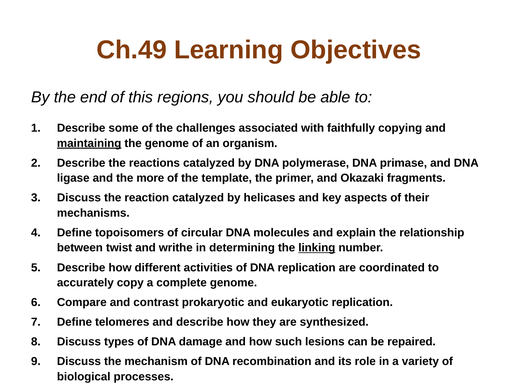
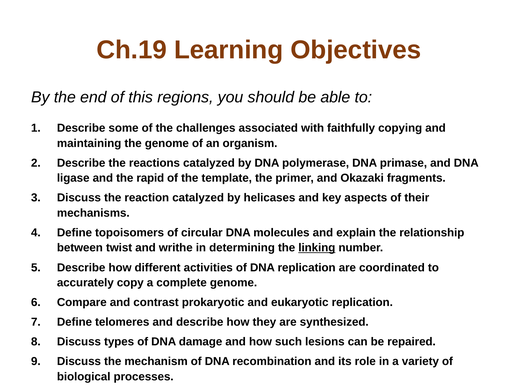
Ch.49: Ch.49 -> Ch.19
maintaining underline: present -> none
more: more -> rapid
